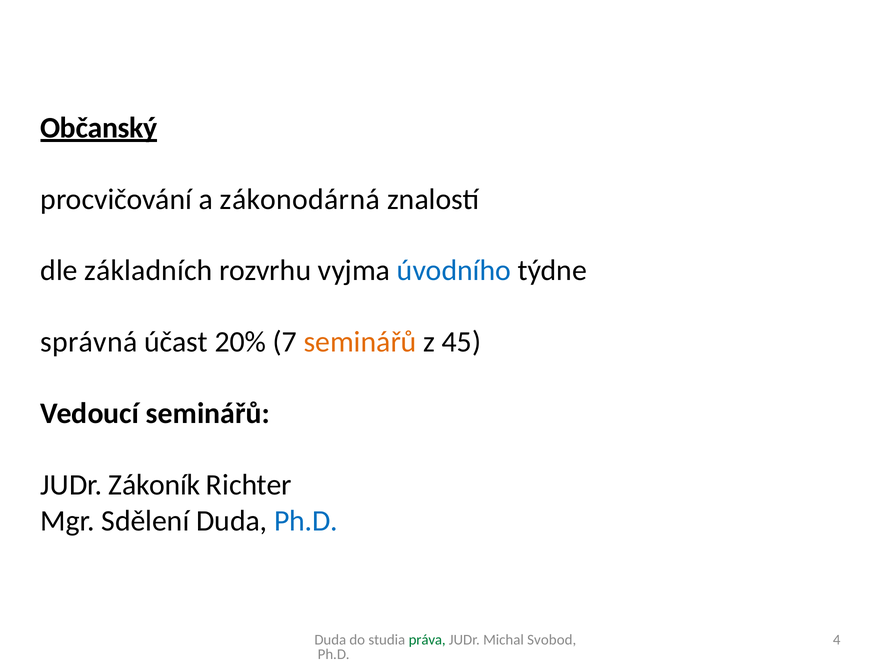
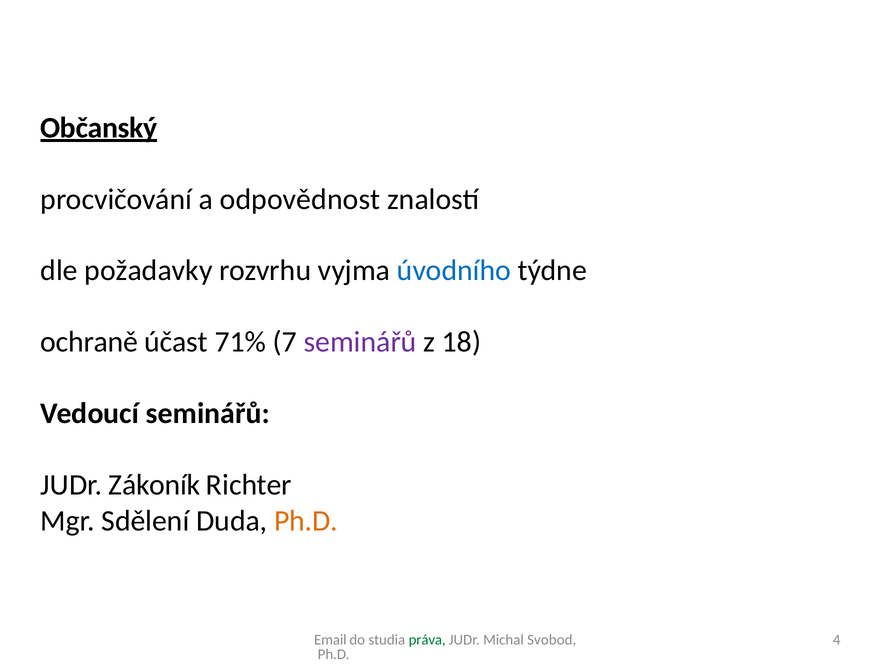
zákonodárná: zákonodárná -> odpovědnost
základních: základních -> požadavky
správná: správná -> ochraně
20%: 20% -> 71%
seminářů at (360, 342) colour: orange -> purple
45: 45 -> 18
Ph.D at (306, 521) colour: blue -> orange
Duda at (330, 640): Duda -> Email
